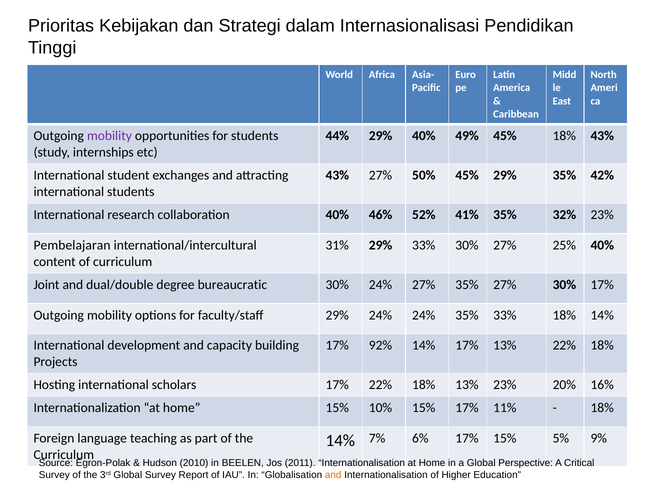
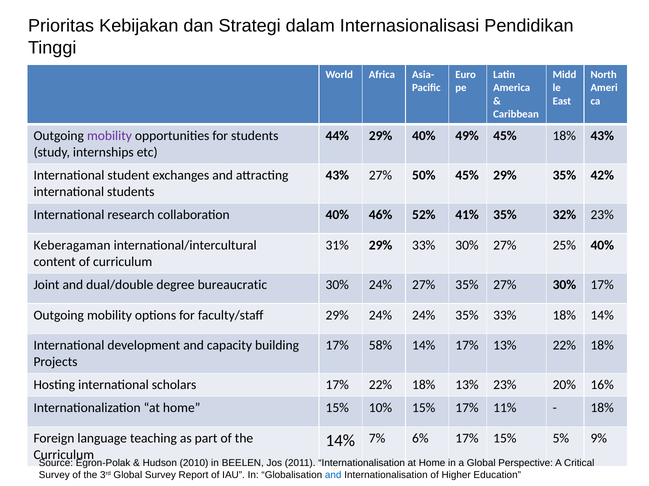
Pembelajaran: Pembelajaran -> Keberagaman
92%: 92% -> 58%
and at (333, 476) colour: orange -> blue
